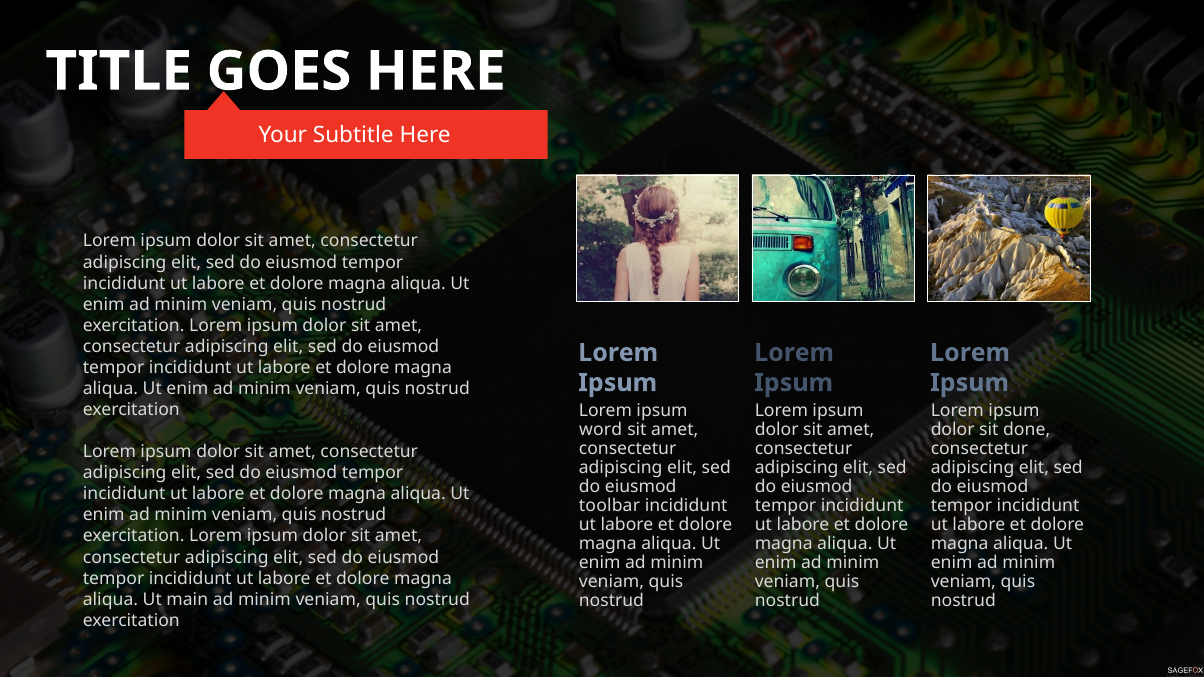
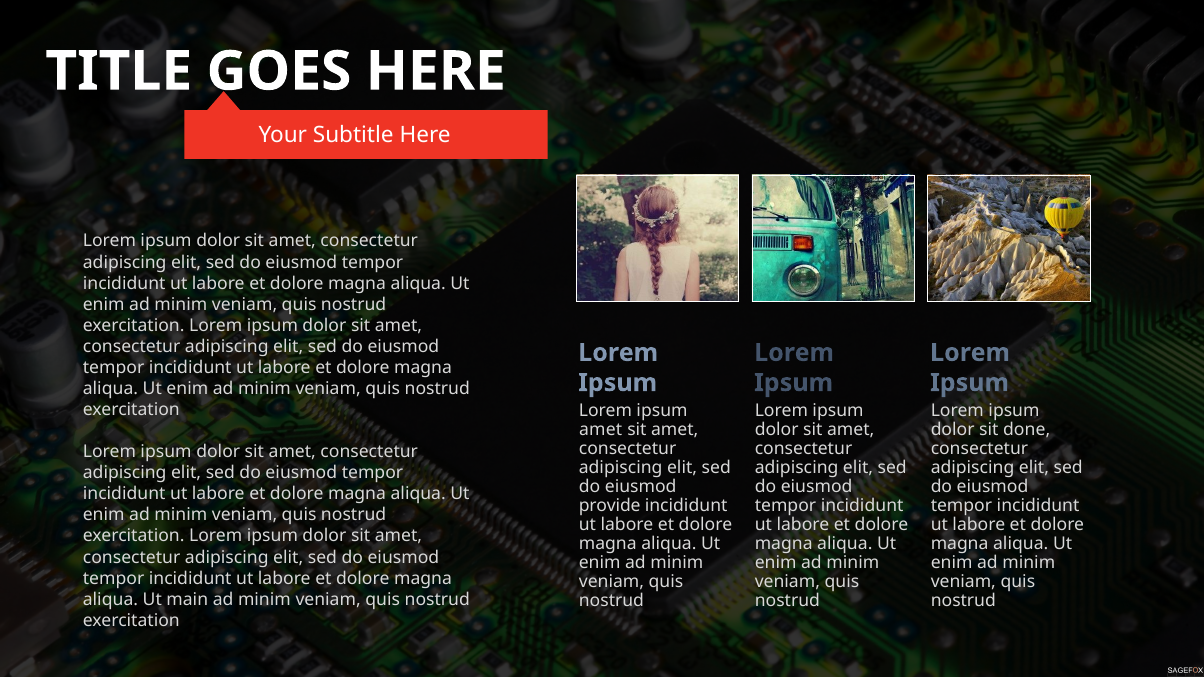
word at (601, 430): word -> amet
toolbar: toolbar -> provide
